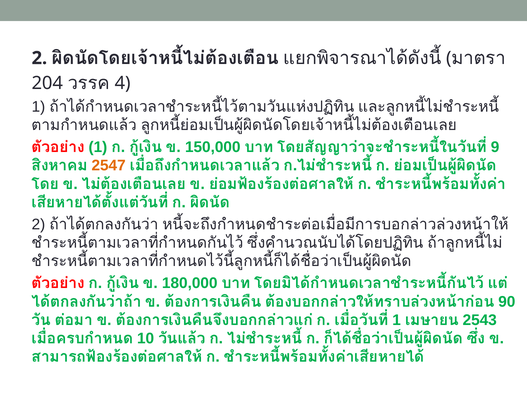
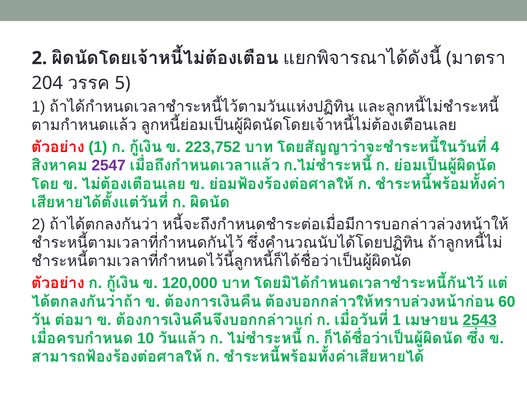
4: 4 -> 5
150,000: 150,000 -> 223,752
9: 9 -> 4
2547 colour: orange -> purple
180,000: 180,000 -> 120,000
90: 90 -> 60
2543 underline: none -> present
